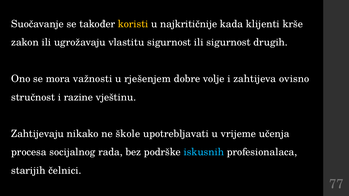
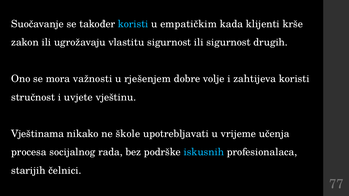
koristi at (133, 24) colour: yellow -> light blue
najkritičnije: najkritičnije -> empatičkim
zahtijeva ovisno: ovisno -> koristi
razine: razine -> uvjete
Zahtijevaju: Zahtijevaju -> Vještinama
